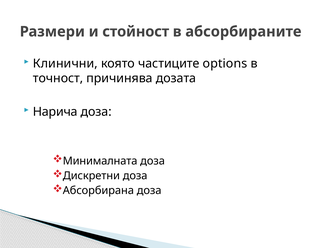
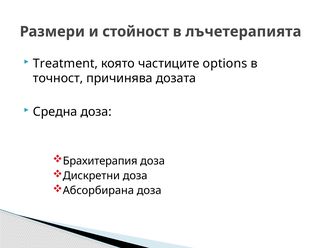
абсорбираните: абсорбираните -> лъчетерапията
Клинични: Клинични -> Treatment
Нарича: Нарича -> Средна
Минималната: Минималната -> Брахитерапия
